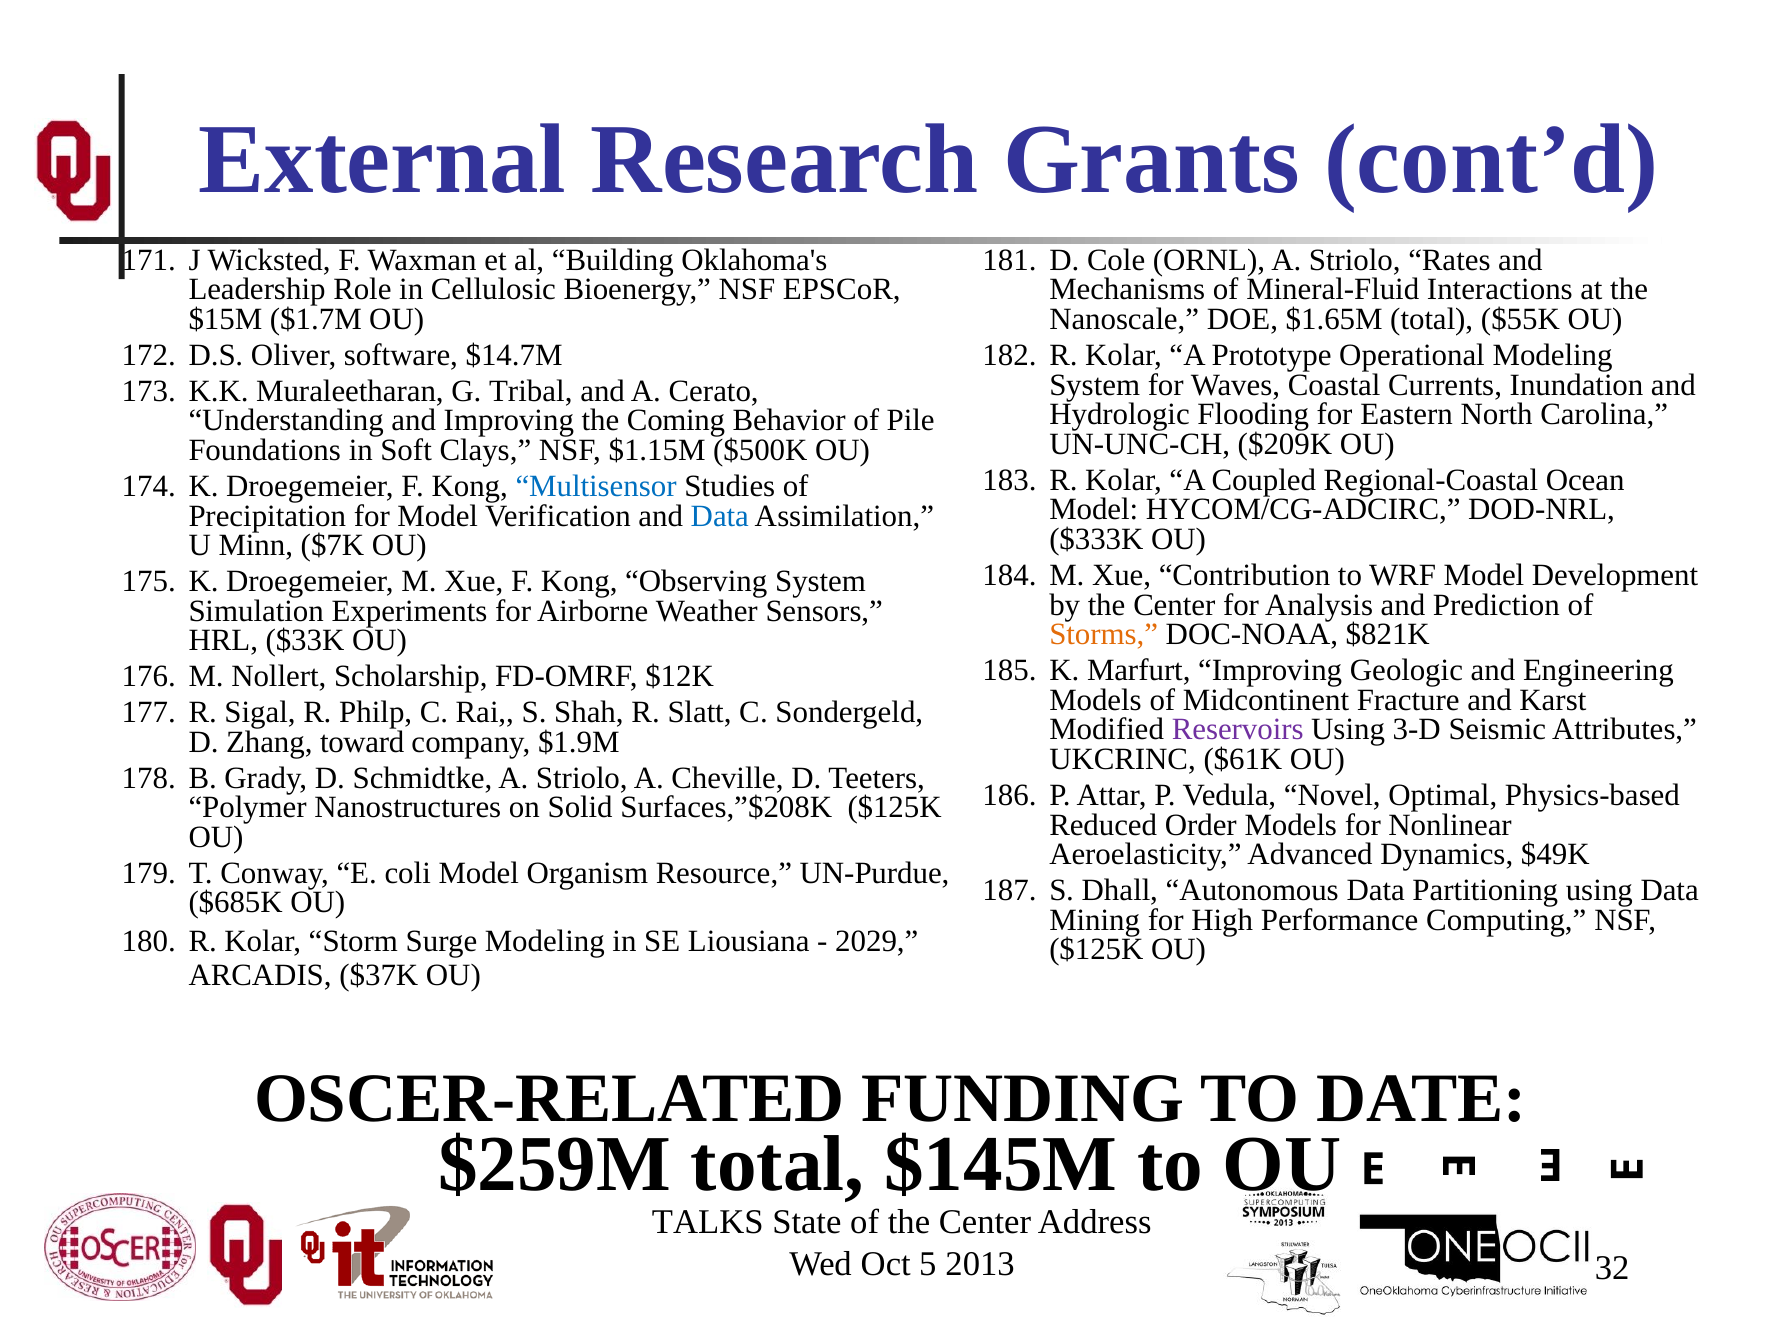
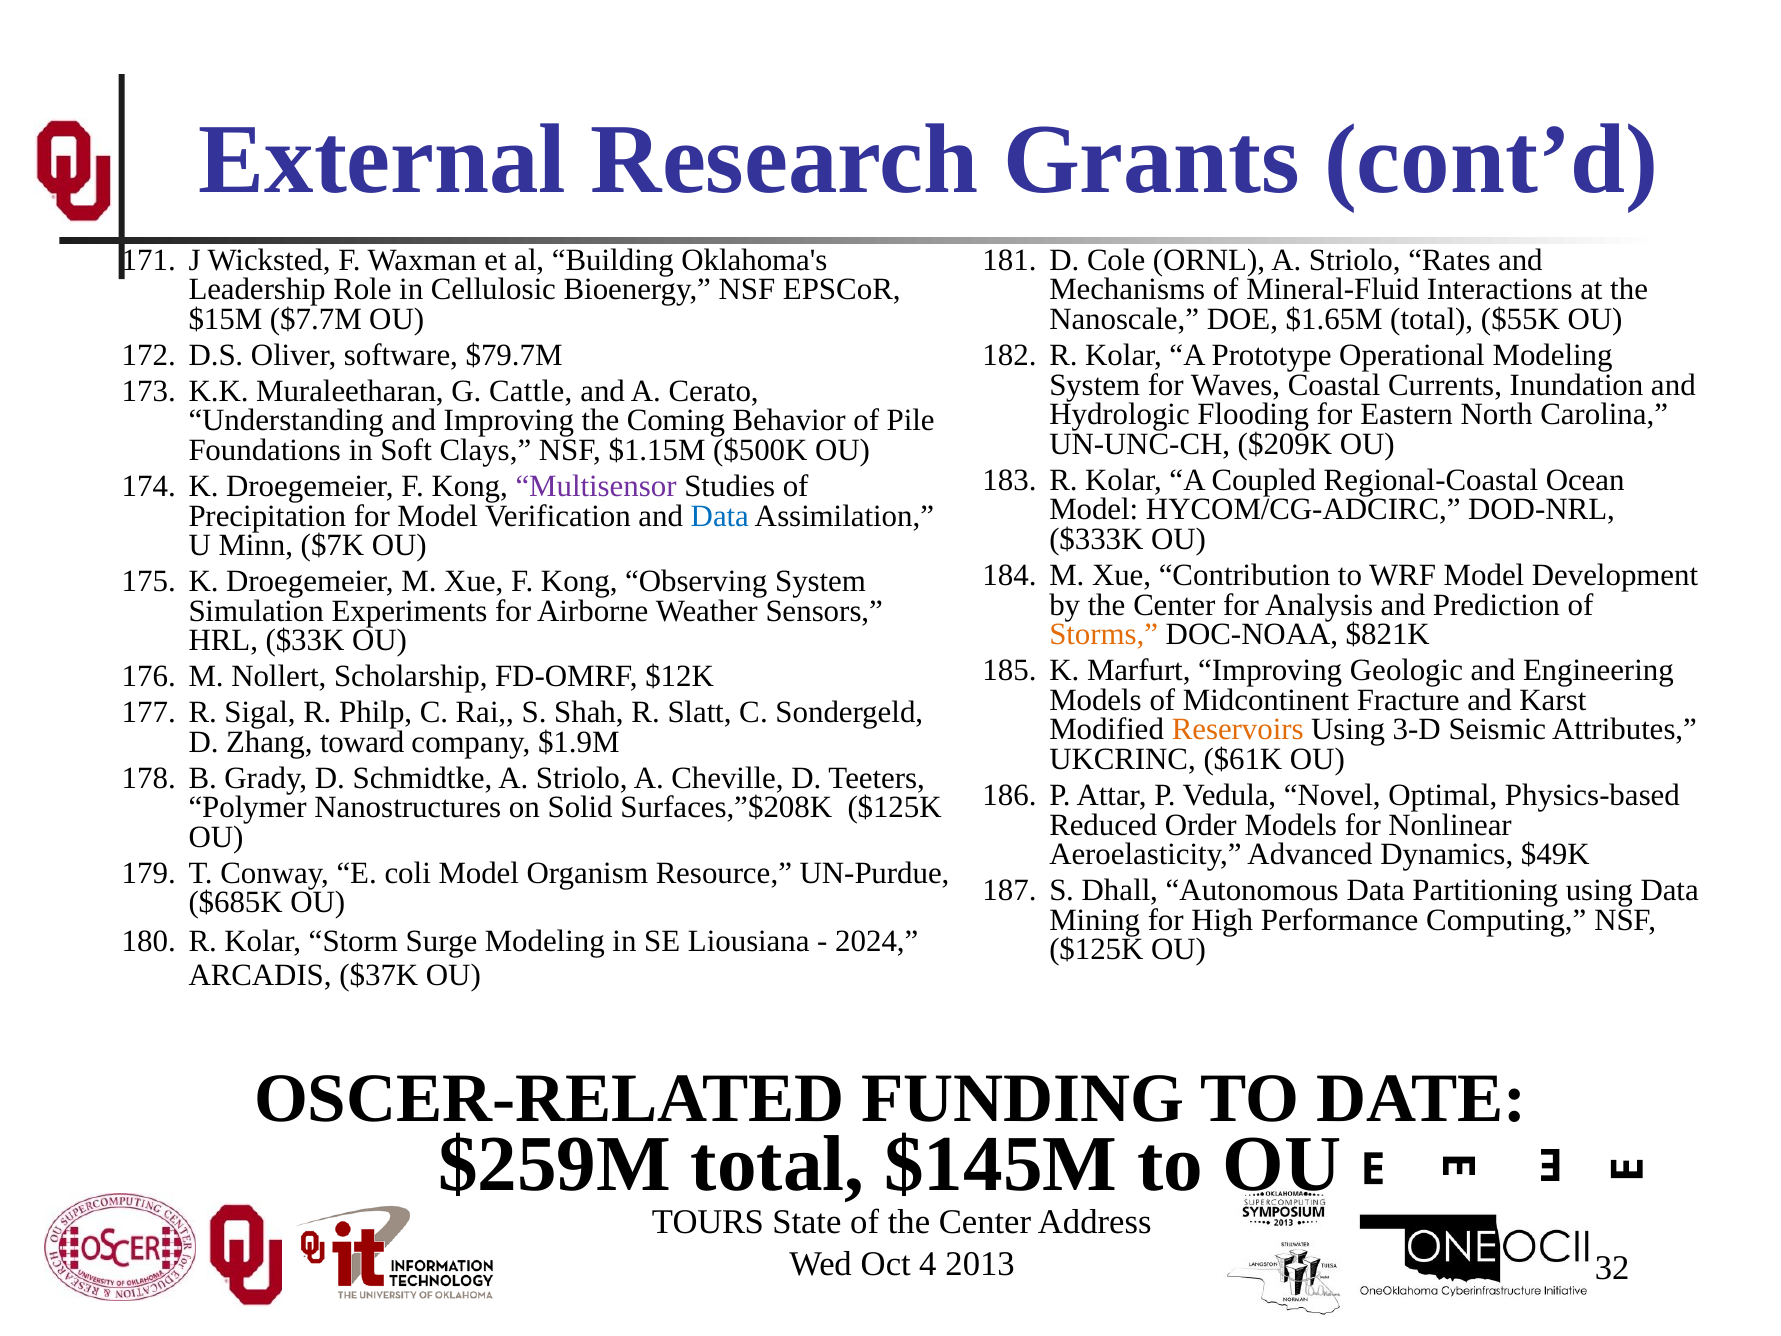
$1.7M: $1.7M -> $7.7M
$14.7M: $14.7M -> $79.7M
Tribal: Tribal -> Cattle
Multisensor colour: blue -> purple
Reservoirs colour: purple -> orange
2029: 2029 -> 2024
TALKS: TALKS -> TOURS
5: 5 -> 4
